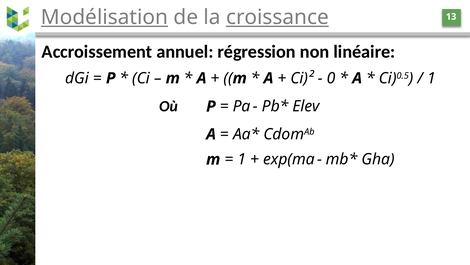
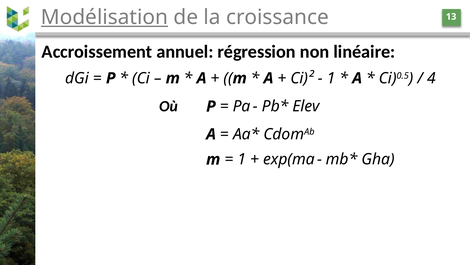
croissance underline: present -> none
0 at (331, 78): 0 -> 1
1 at (431, 78): 1 -> 4
